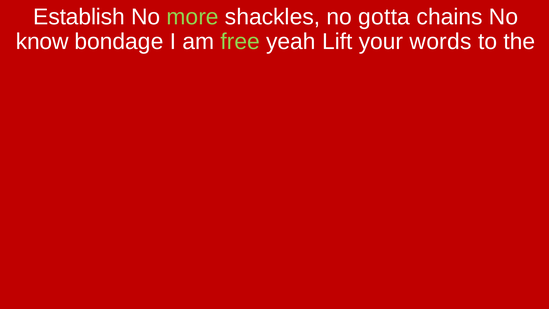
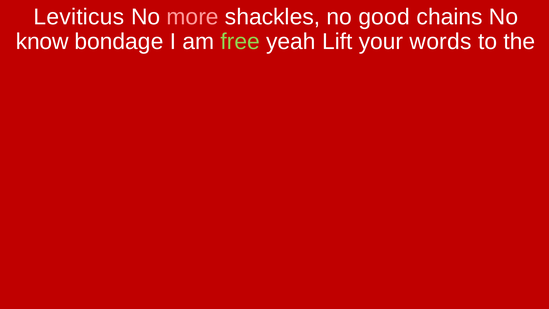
Establish: Establish -> Leviticus
more colour: light green -> pink
gotta: gotta -> good
